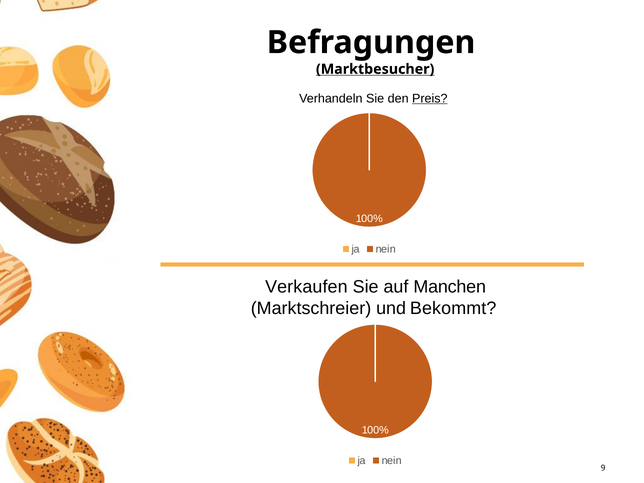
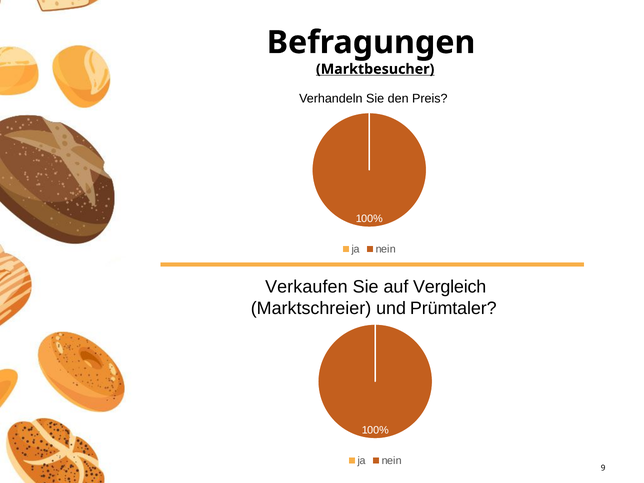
Preis underline: present -> none
Manchen: Manchen -> Vergleich
Bekommt: Bekommt -> Prümtaler
